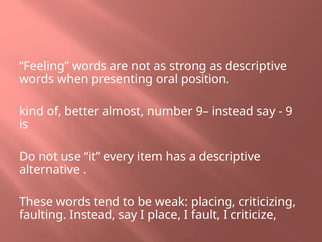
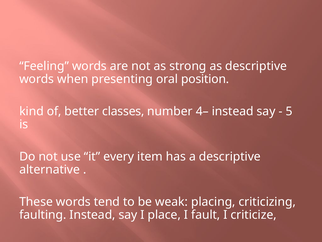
almost: almost -> classes
9–: 9– -> 4–
9: 9 -> 5
